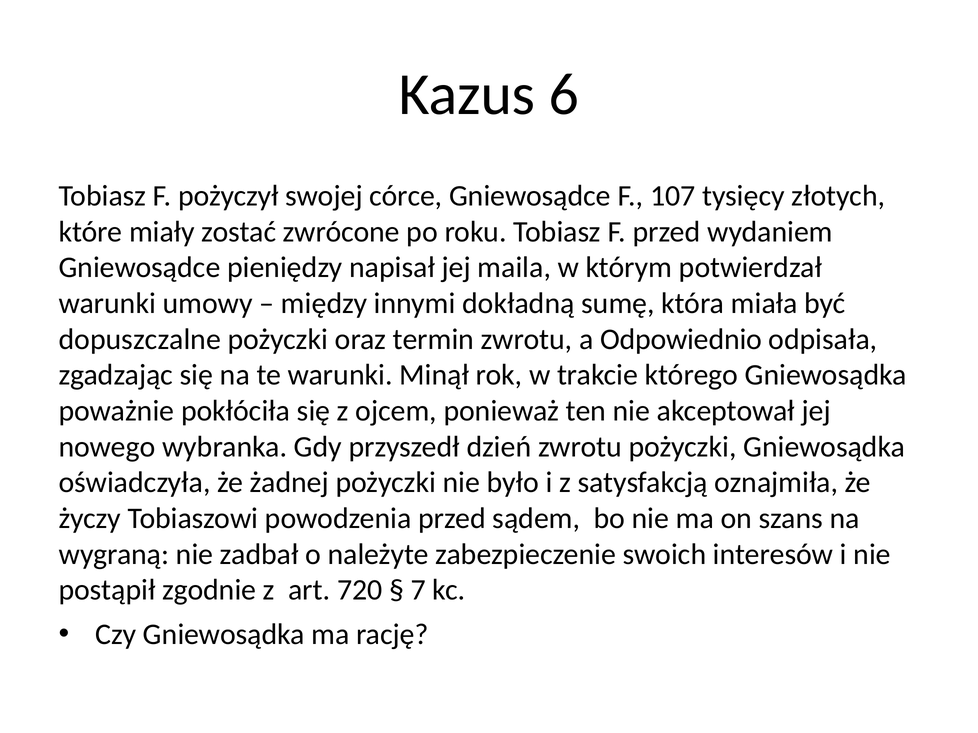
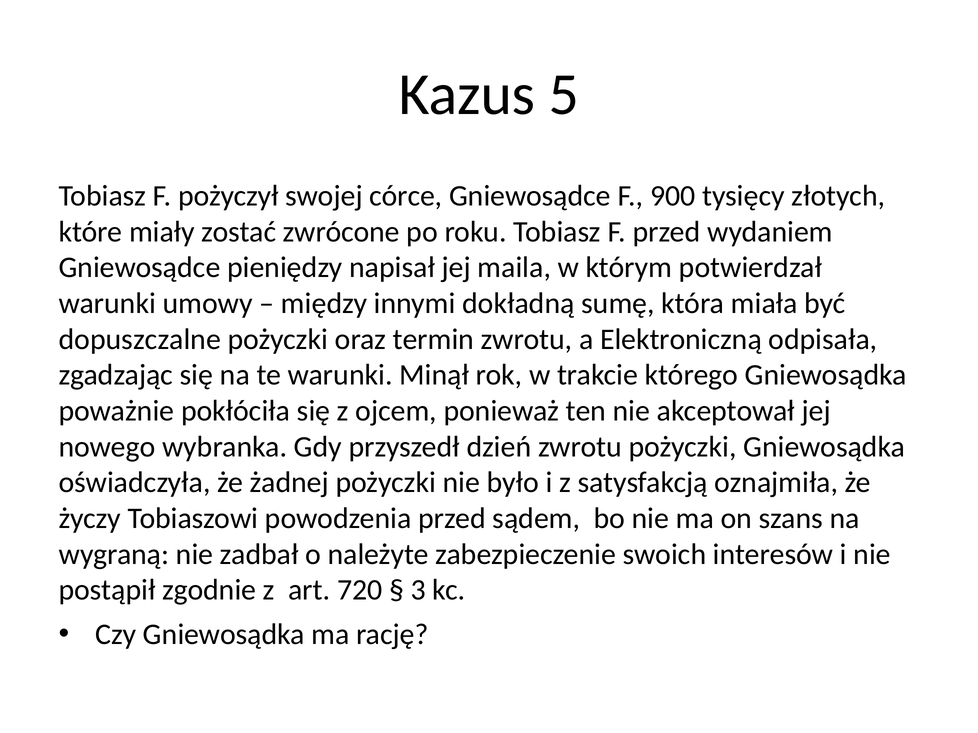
6: 6 -> 5
107: 107 -> 900
Odpowiednio: Odpowiednio -> Elektroniczną
7: 7 -> 3
